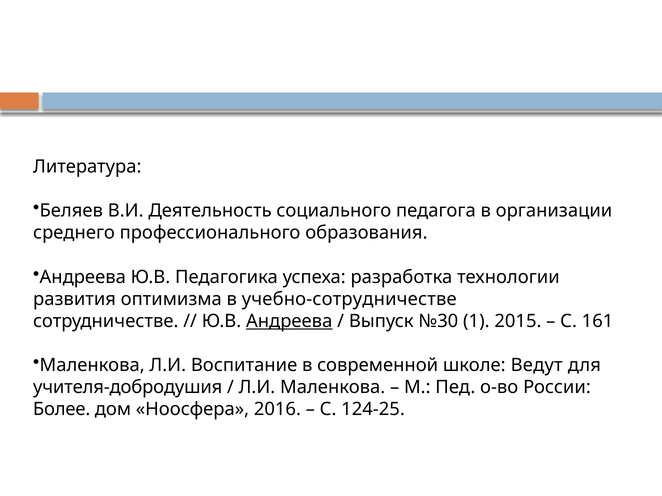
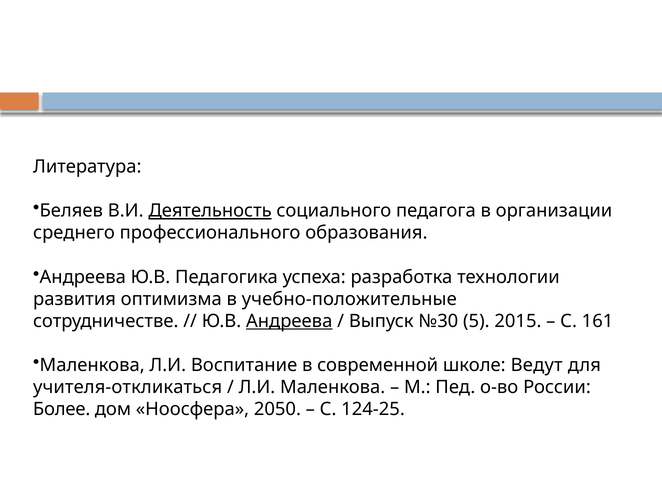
Деятельность underline: none -> present
учебно-сотрудничестве: учебно-сотрудничестве -> учебно-положительные
1: 1 -> 5
учителя-добродушия: учителя-добродушия -> учителя-откликаться
2016: 2016 -> 2050
